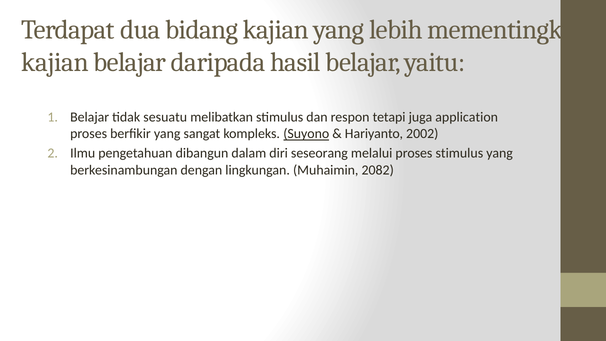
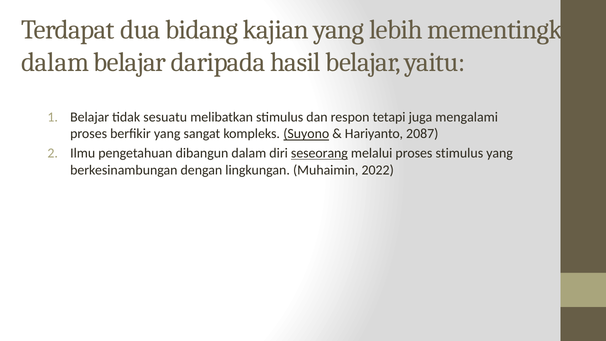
kajian at (55, 62): kajian -> dalam
application: application -> mengalami
2002: 2002 -> 2087
seseorang underline: none -> present
2082: 2082 -> 2022
